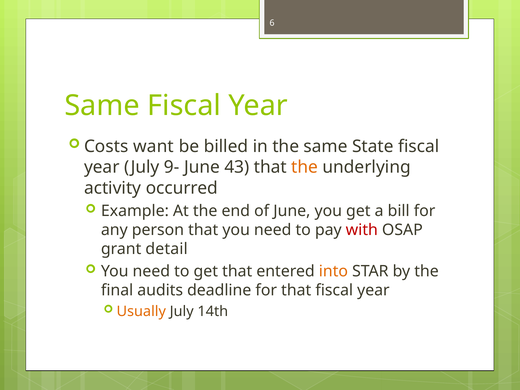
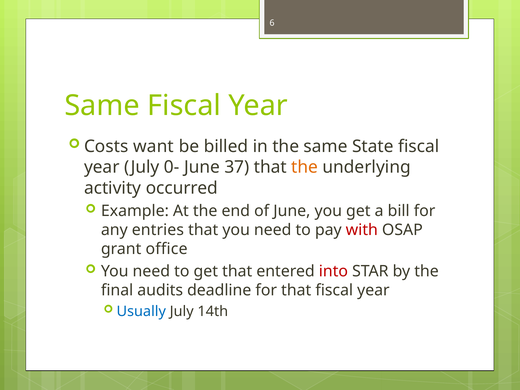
9-: 9- -> 0-
43: 43 -> 37
person: person -> entries
detail: detail -> office
into colour: orange -> red
Usually colour: orange -> blue
